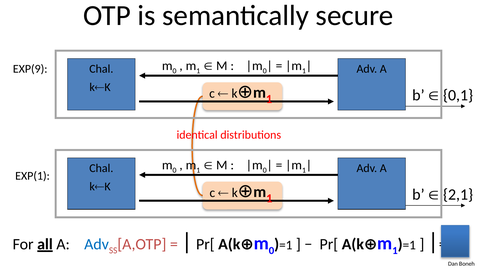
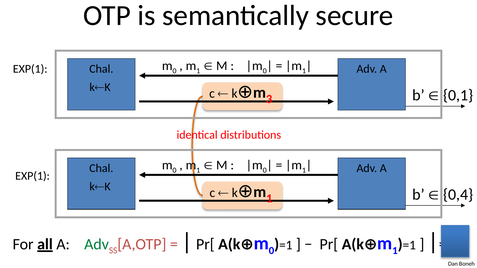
EXP(9 at (30, 69): EXP(9 -> EXP(1
1 at (269, 99): 1 -> 3
2,1: 2,1 -> 0,4
Adv at (97, 245) colour: blue -> green
